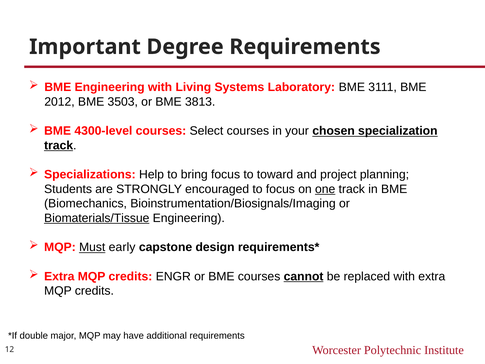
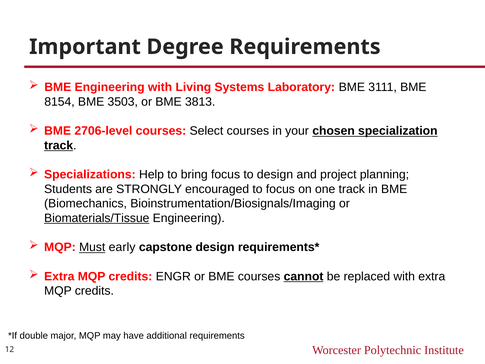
2012: 2012 -> 8154
4300-level: 4300-level -> 2706-level
to toward: toward -> design
one underline: present -> none
